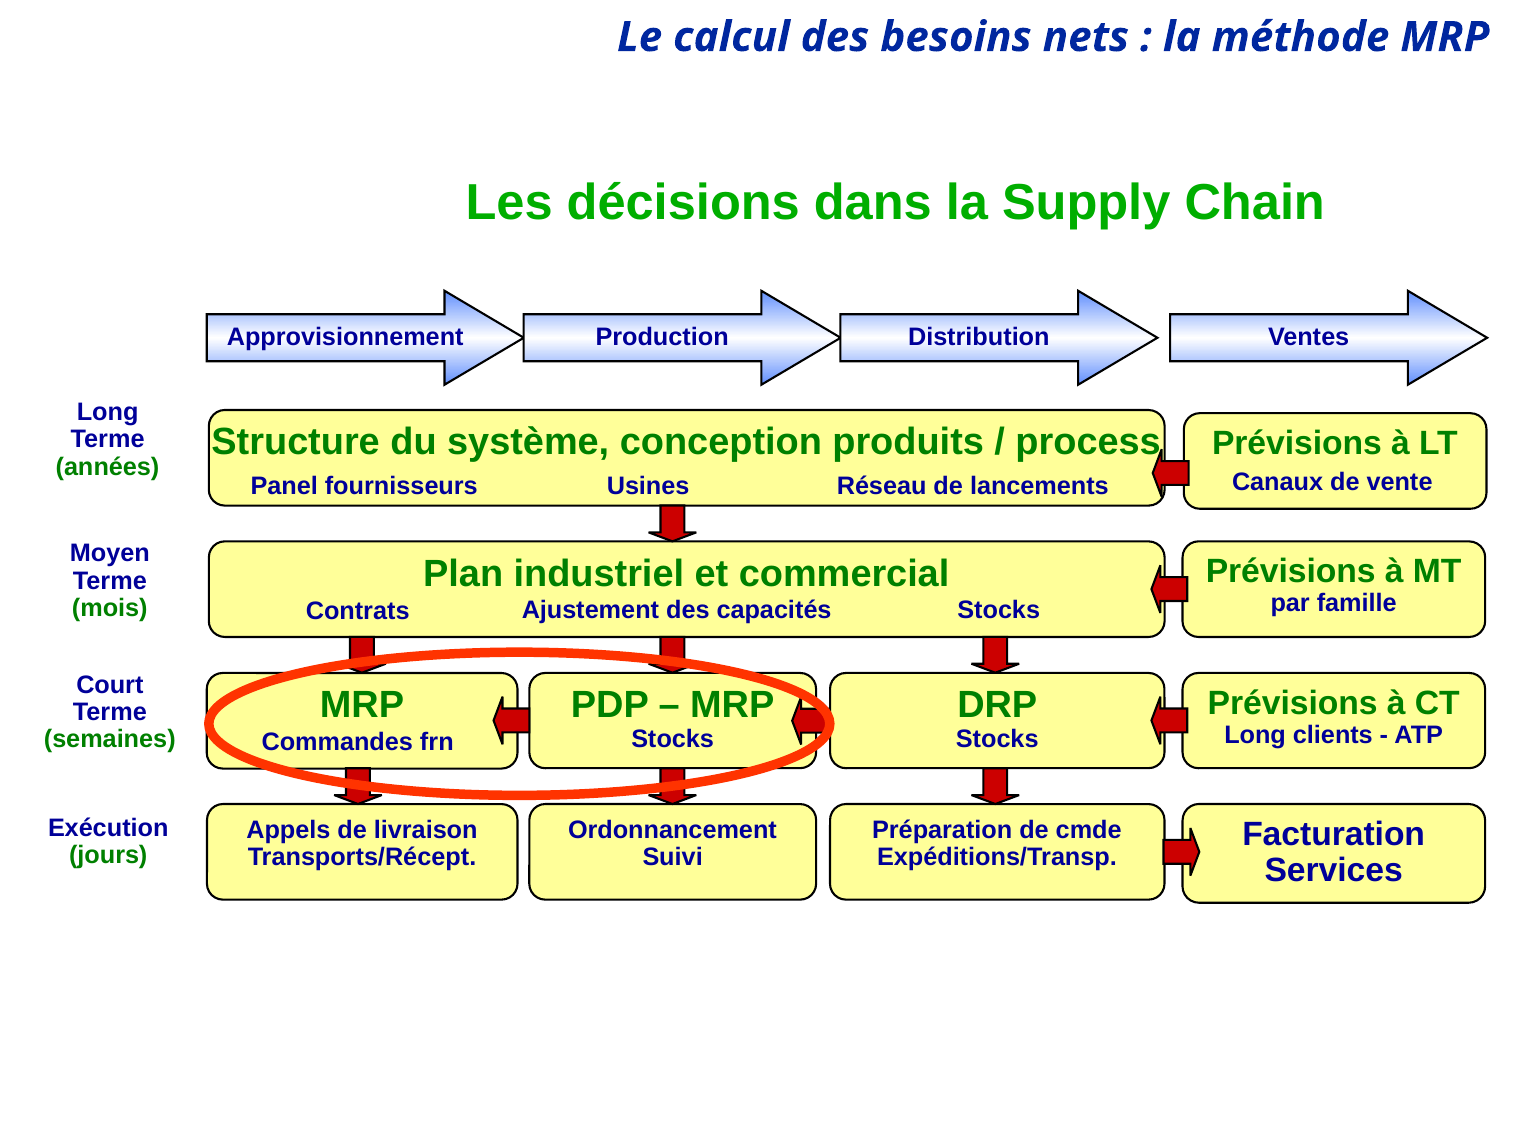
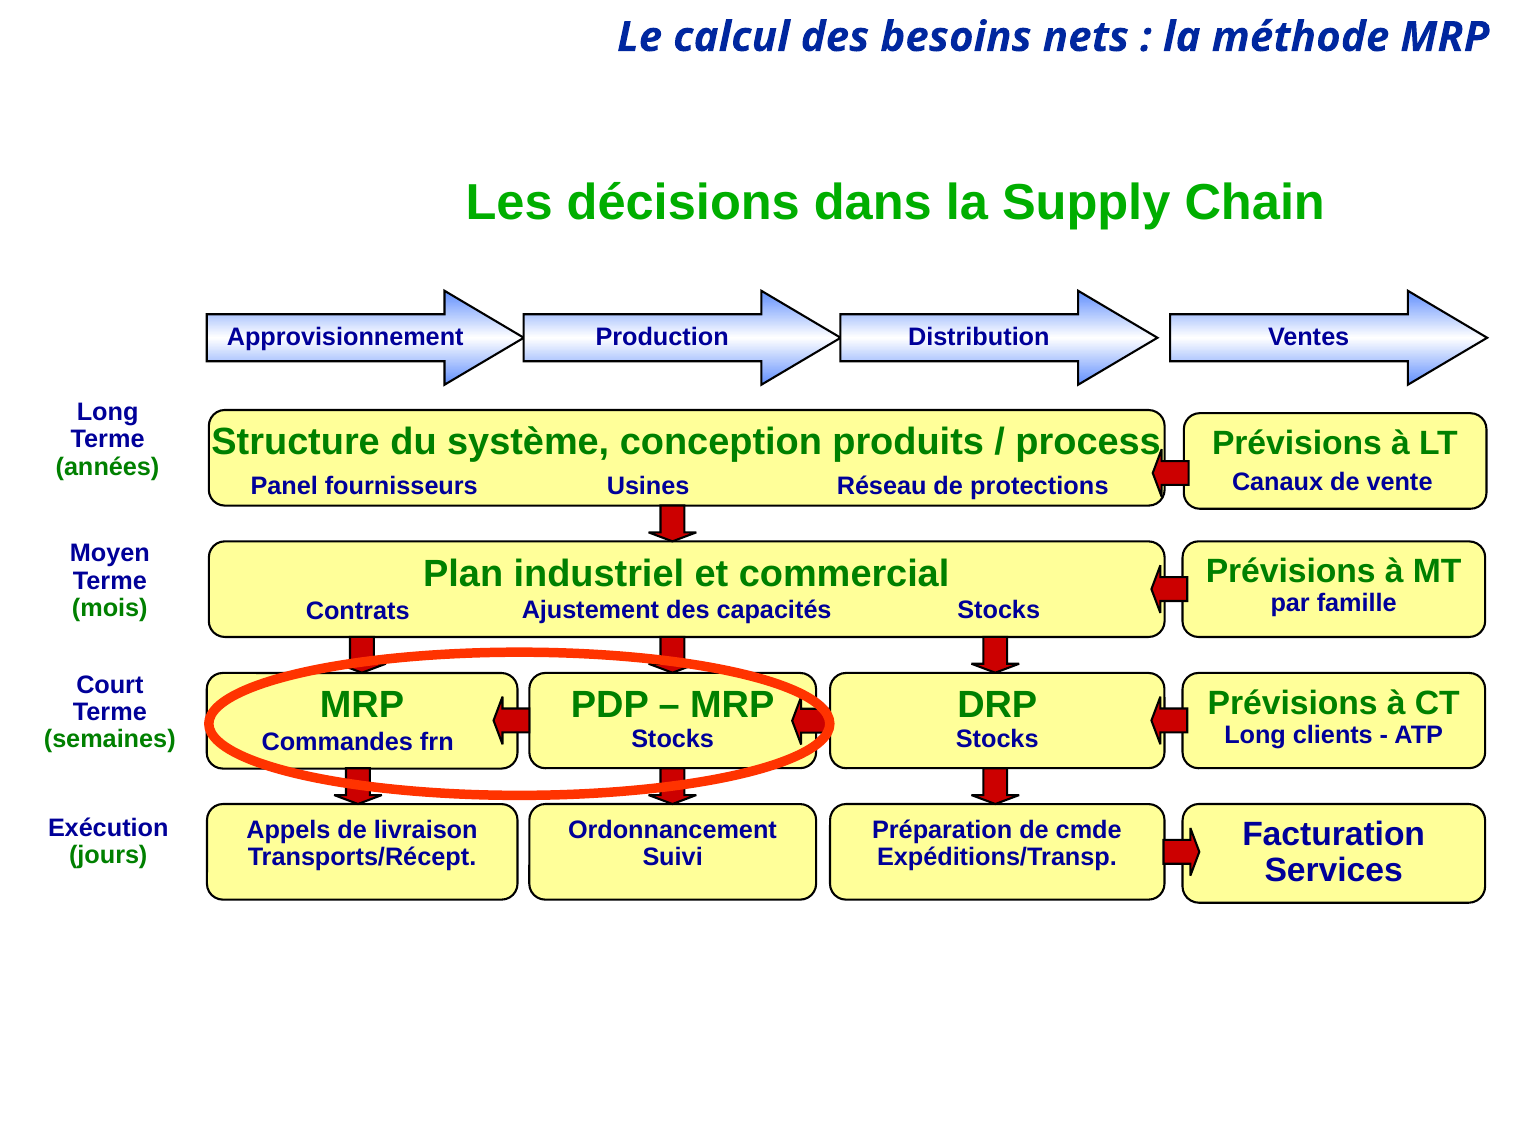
lancements: lancements -> protections
